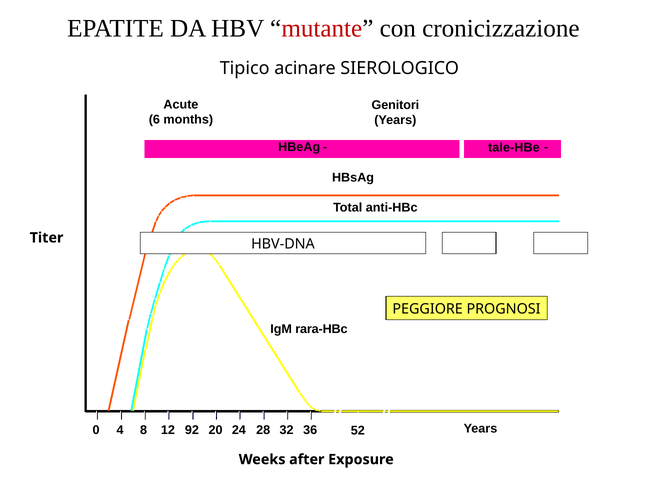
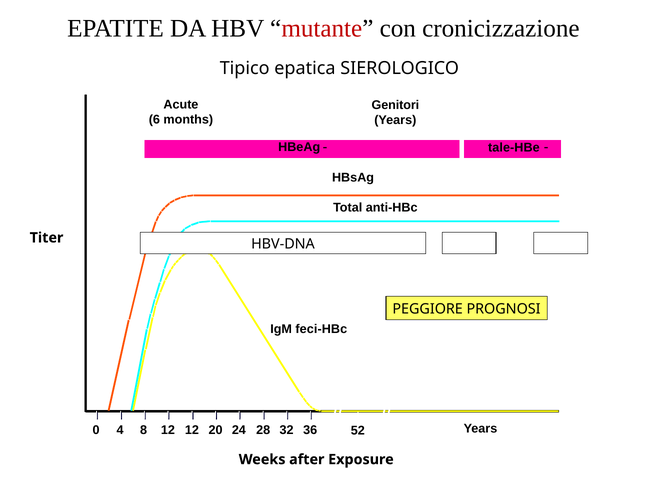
acinare: acinare -> epatica
rara-HBc: rara-HBc -> feci-HBc
12 92: 92 -> 12
